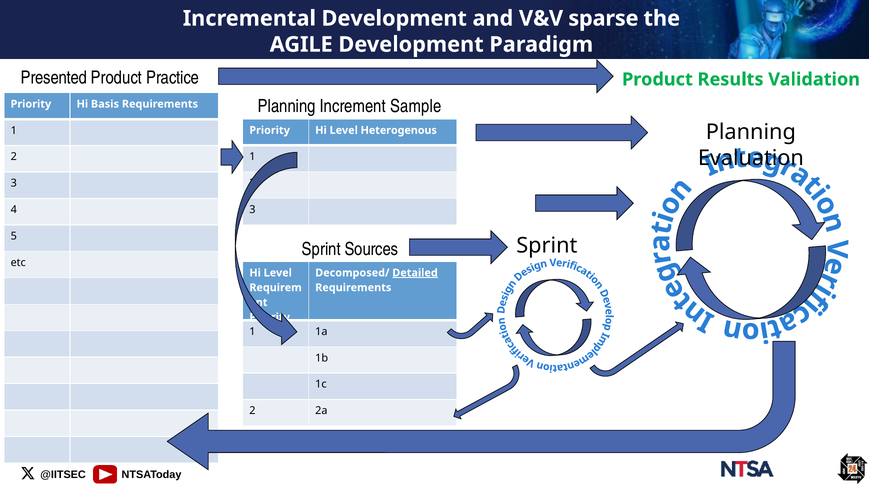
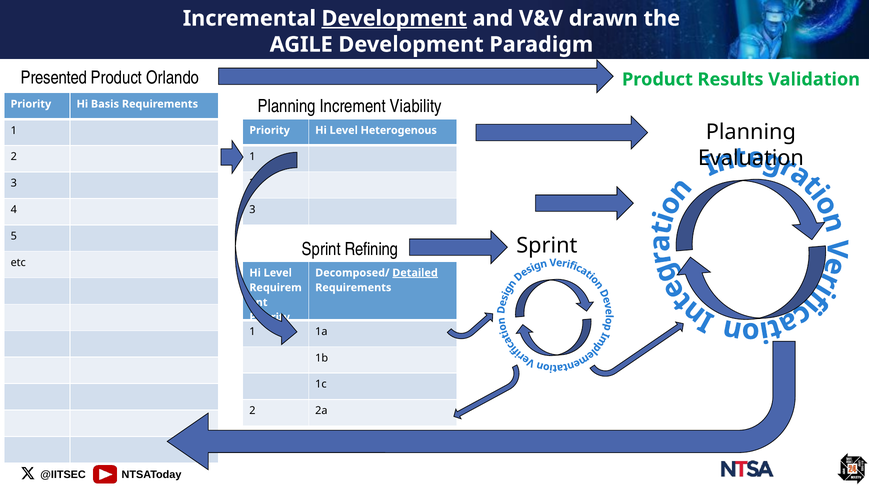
Development at (394, 18) underline: none -> present
sparse: sparse -> drawn
Practice: Practice -> Orlando
Sample: Sample -> Viability
Sources: Sources -> Refining
